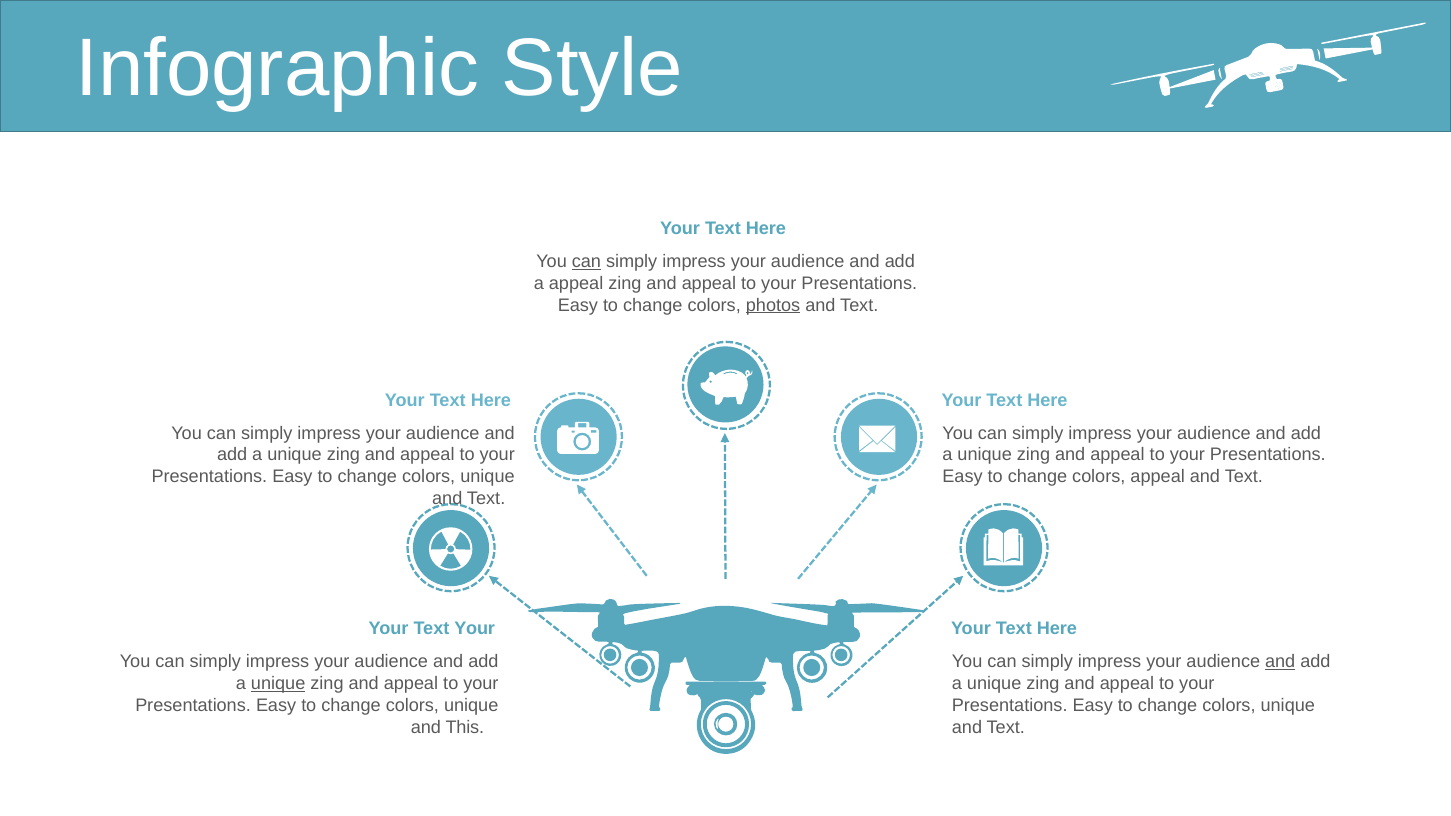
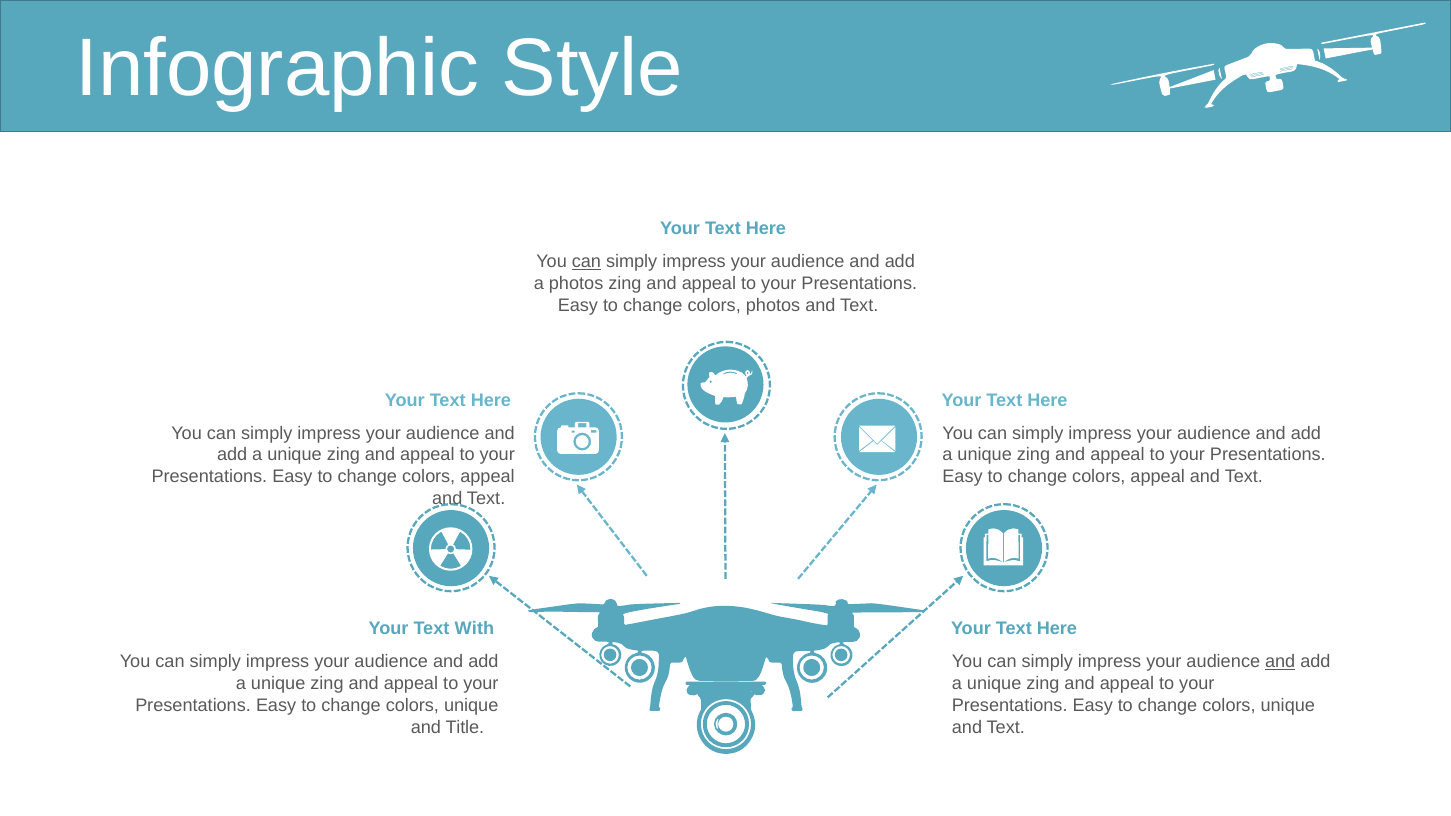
a appeal: appeal -> photos
photos at (773, 305) underline: present -> none
unique at (488, 477): unique -> appeal
Your Text Your: Your -> With
unique at (278, 684) underline: present -> none
This: This -> Title
